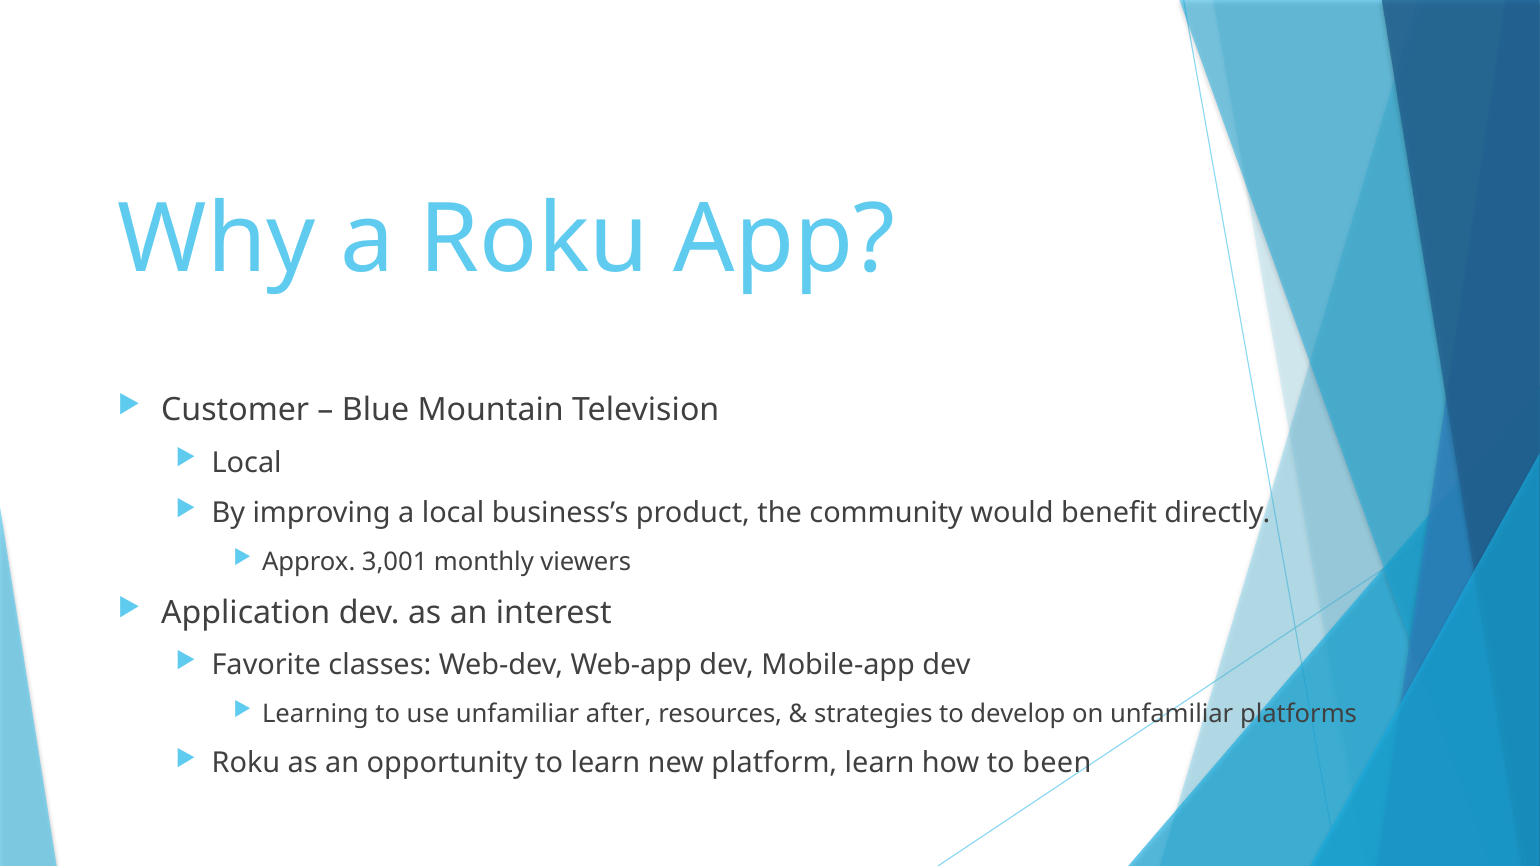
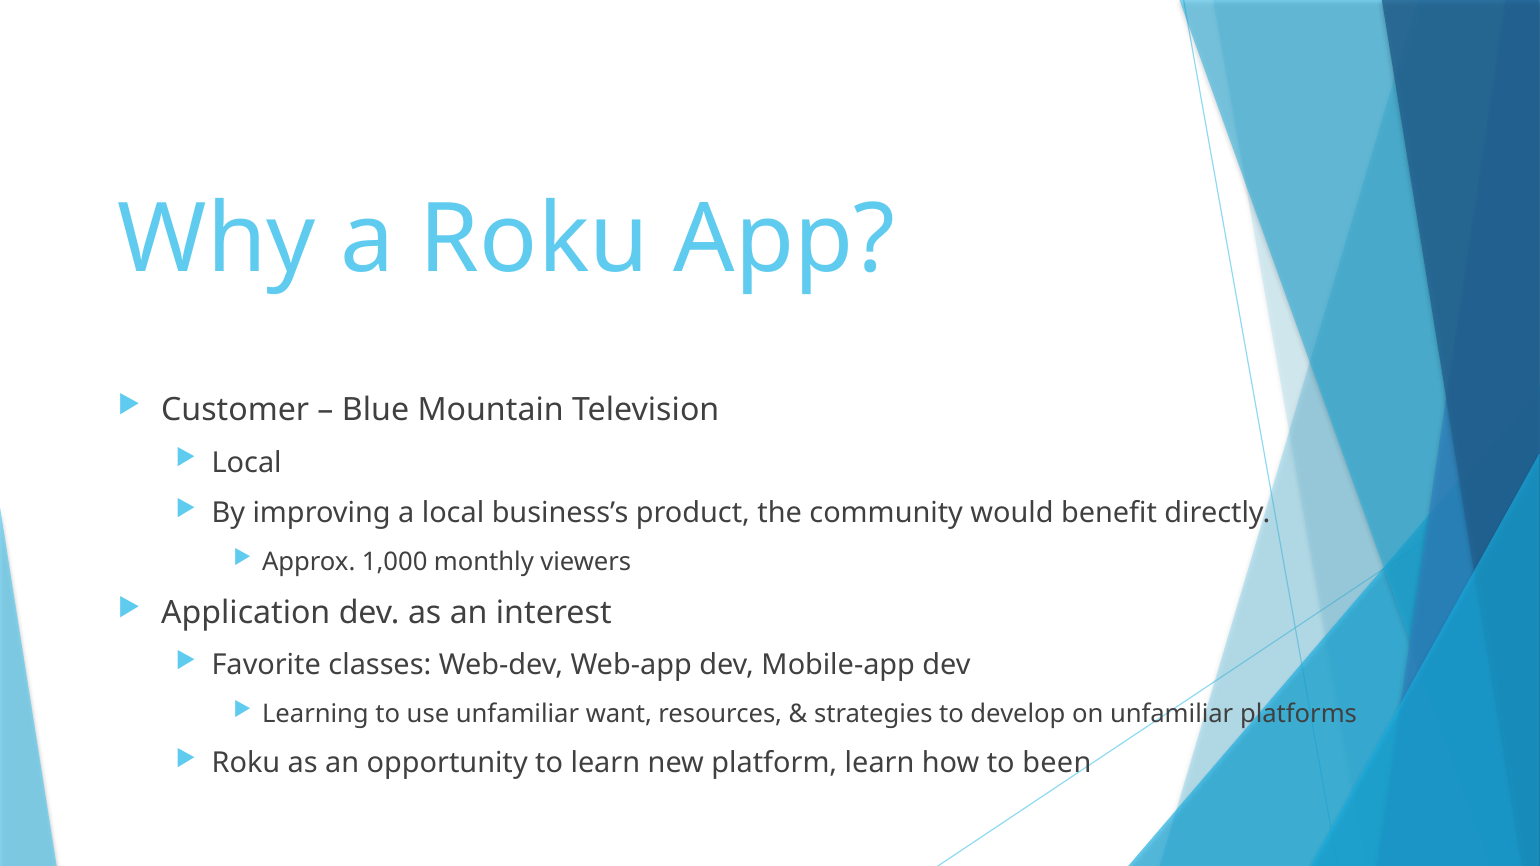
3,001: 3,001 -> 1,000
after: after -> want
